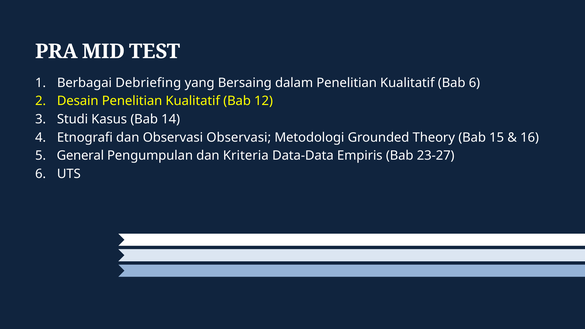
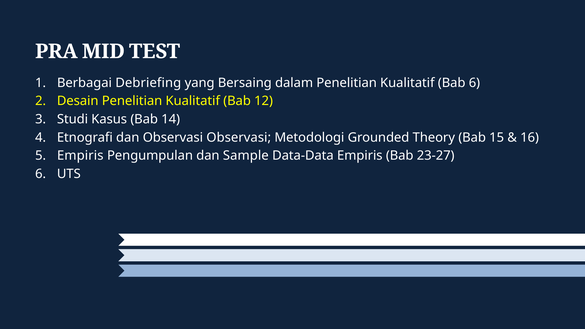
General at (80, 156): General -> Empiris
Kriteria: Kriteria -> Sample
